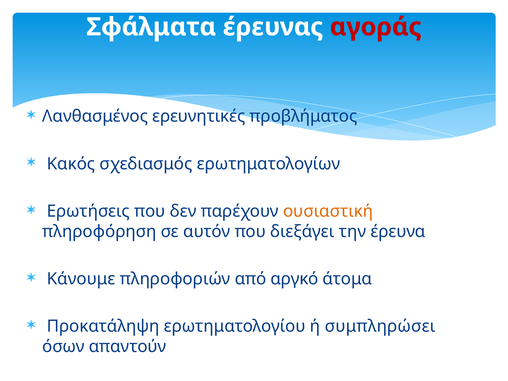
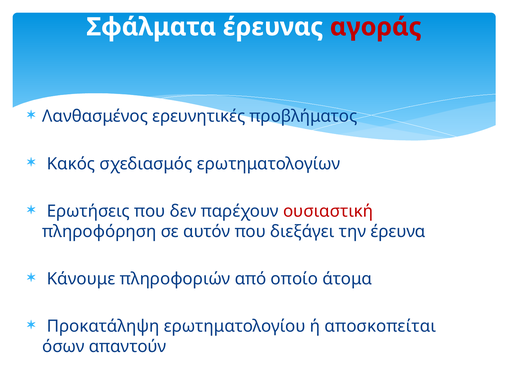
ουσιαστική colour: orange -> red
αργκό: αργκό -> οποίο
συμπληρώσει: συμπληρώσει -> αποσκοπείται
